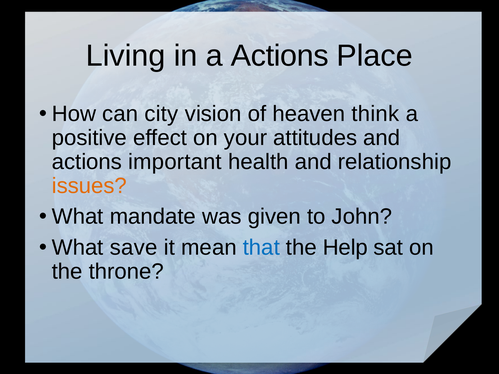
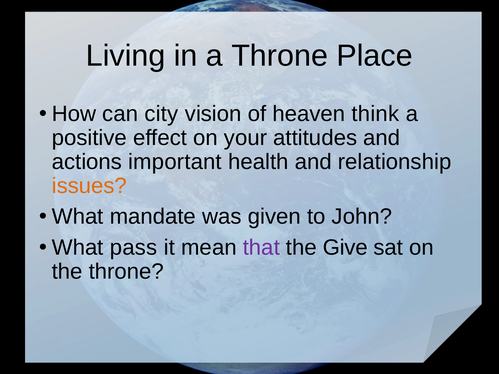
a Actions: Actions -> Throne
save: save -> pass
that colour: blue -> purple
Help: Help -> Give
